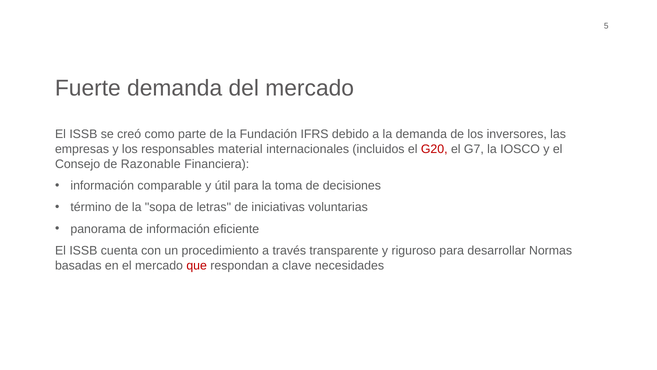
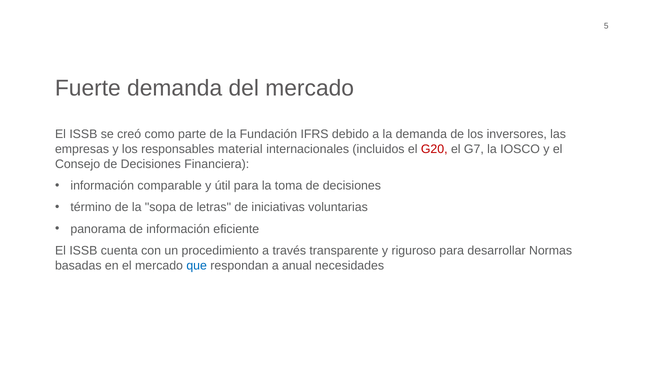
Consejo de Razonable: Razonable -> Decisiones
que colour: red -> blue
clave: clave -> anual
